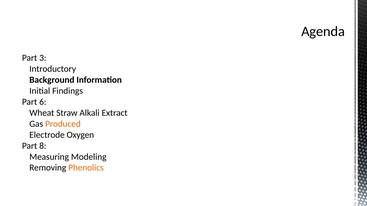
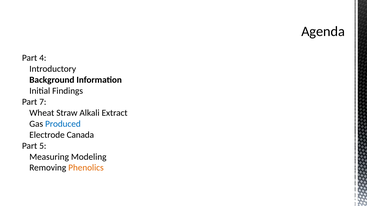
3: 3 -> 4
6: 6 -> 7
Produced colour: orange -> blue
Oxygen: Oxygen -> Canada
8: 8 -> 5
